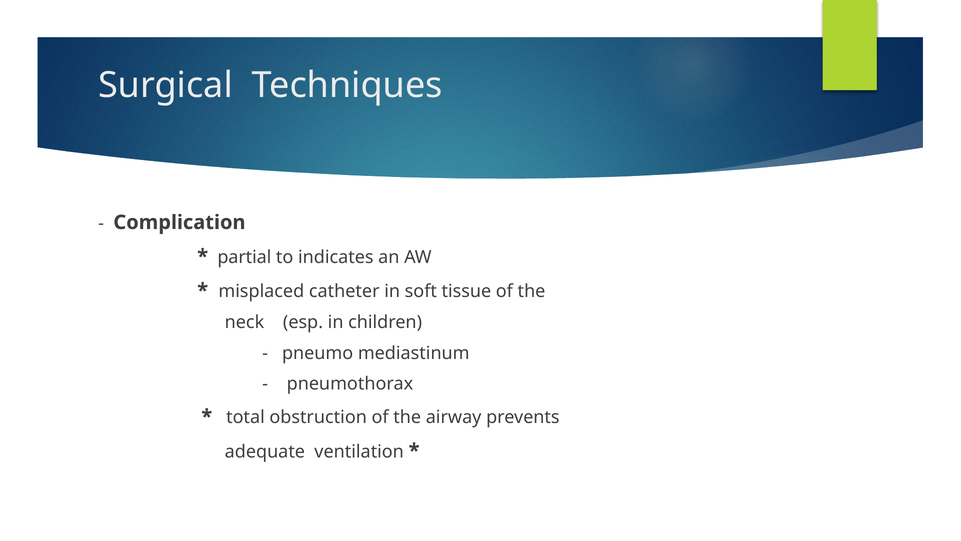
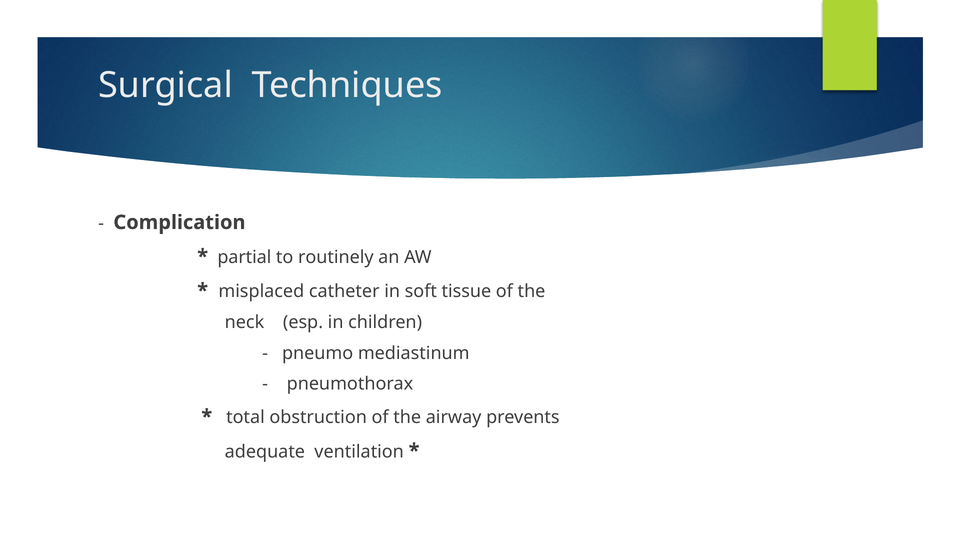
indicates: indicates -> routinely
